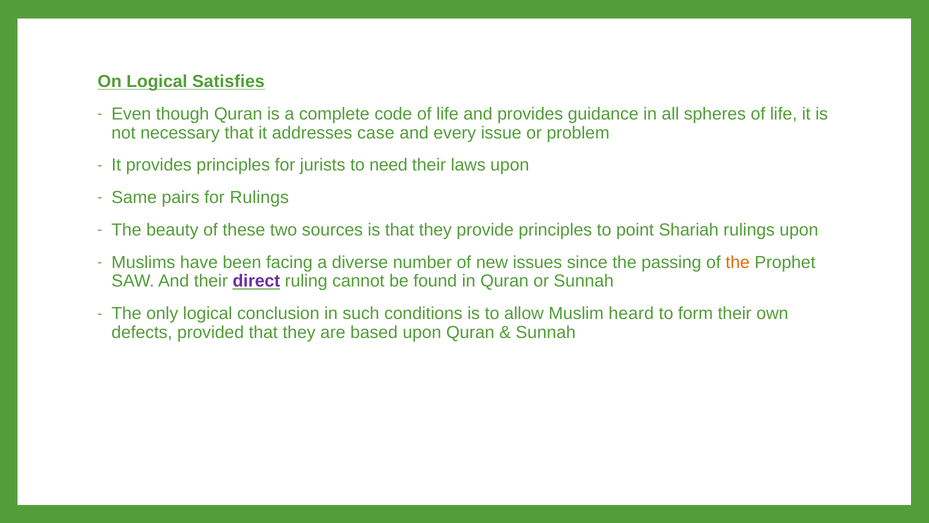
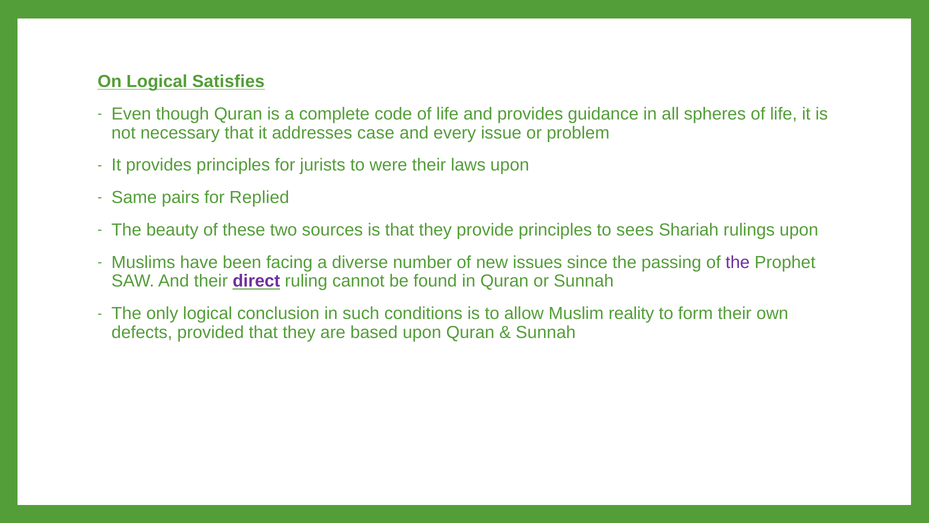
need: need -> were
for Rulings: Rulings -> Replied
point: point -> sees
the at (738, 262) colour: orange -> purple
heard: heard -> reality
